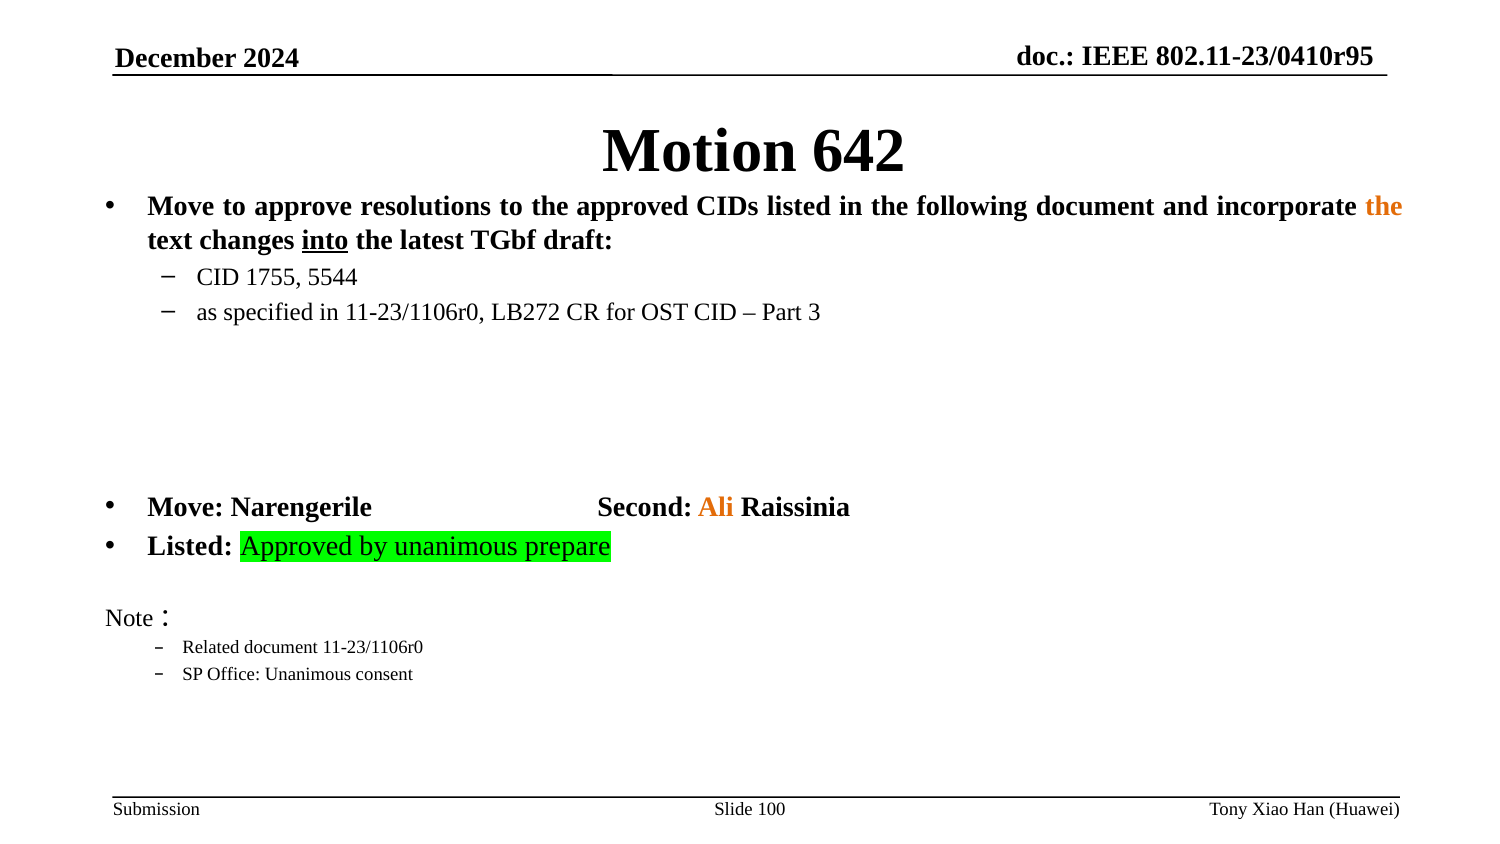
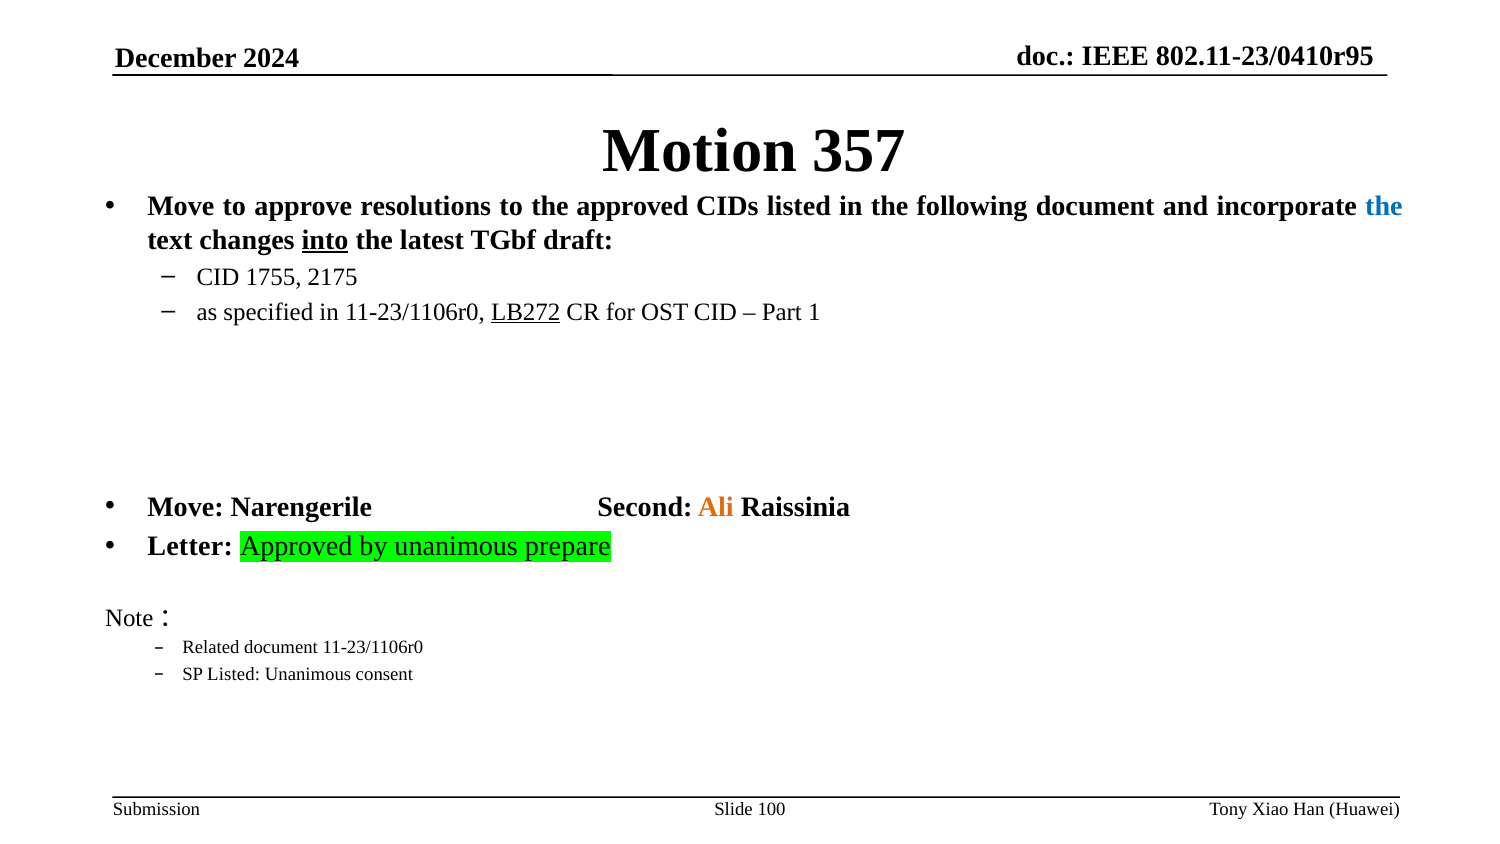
642: 642 -> 357
the at (1384, 206) colour: orange -> blue
5544: 5544 -> 2175
LB272 underline: none -> present
3: 3 -> 1
Listed at (190, 546): Listed -> Letter
SP Office: Office -> Listed
